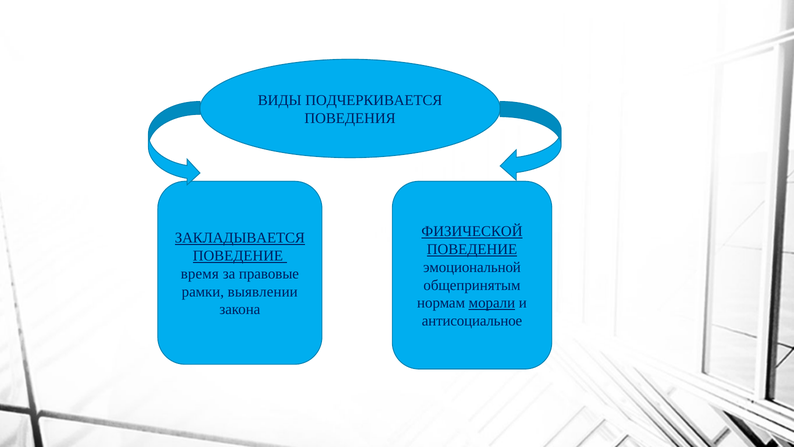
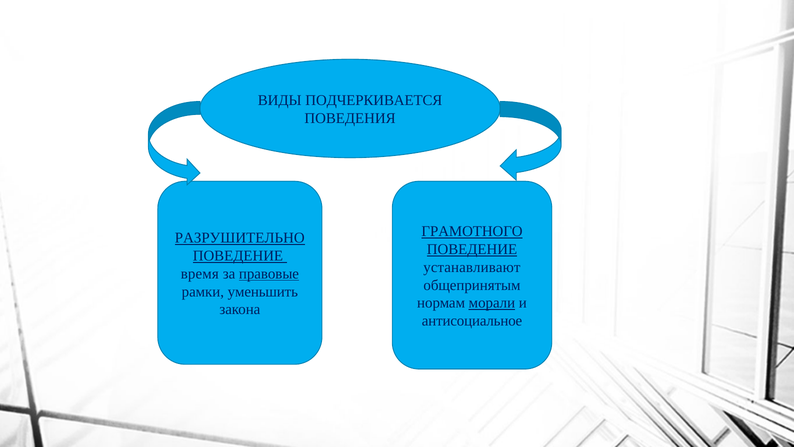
ФИЗИЧЕСКОЙ: ФИЗИЧЕСКОЙ -> ГРАМОТНОГО
ЗАКЛАДЫВАЕТСЯ: ЗАКЛАДЫВАЕТСЯ -> РАЗРУШИТЕЛЬНО
эмоциональной: эмоциональной -> устанавливают
правовые underline: none -> present
выявлении: выявлении -> уменьшить
